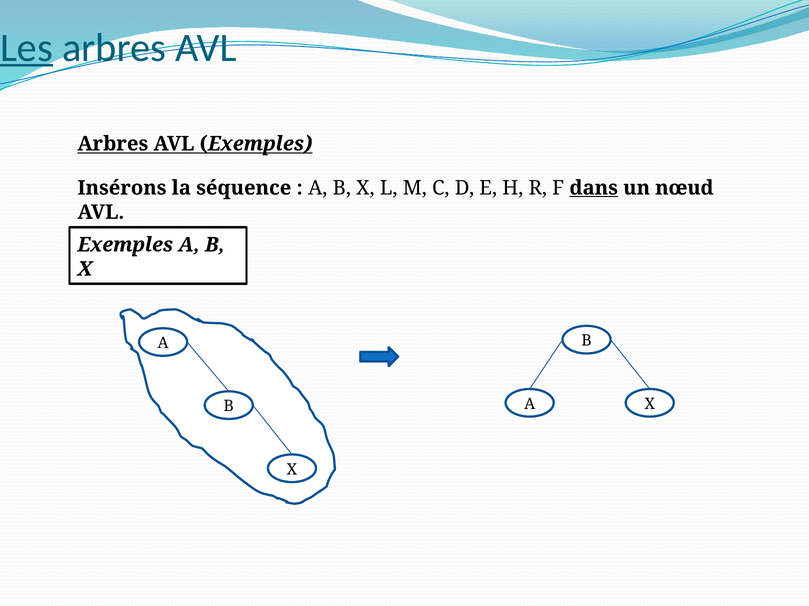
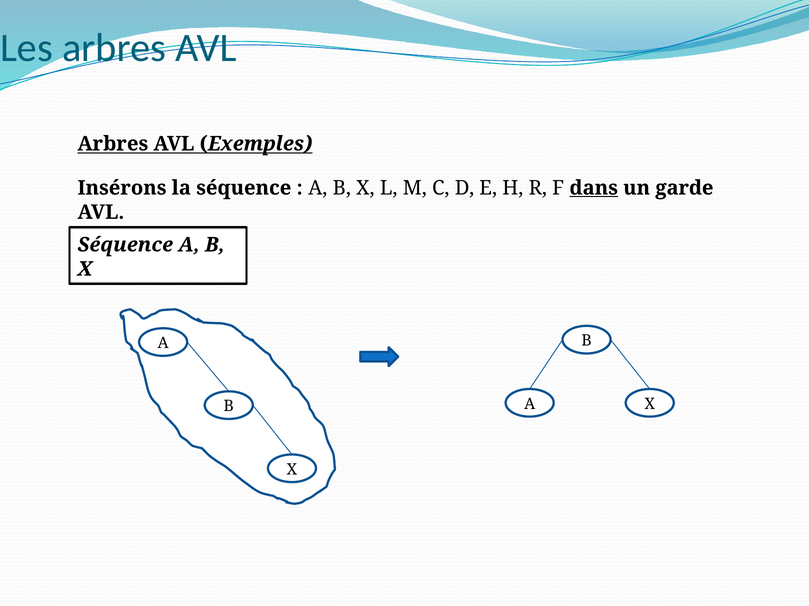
Les underline: present -> none
nœud: nœud -> garde
Exemples at (125, 245): Exemples -> Séquence
